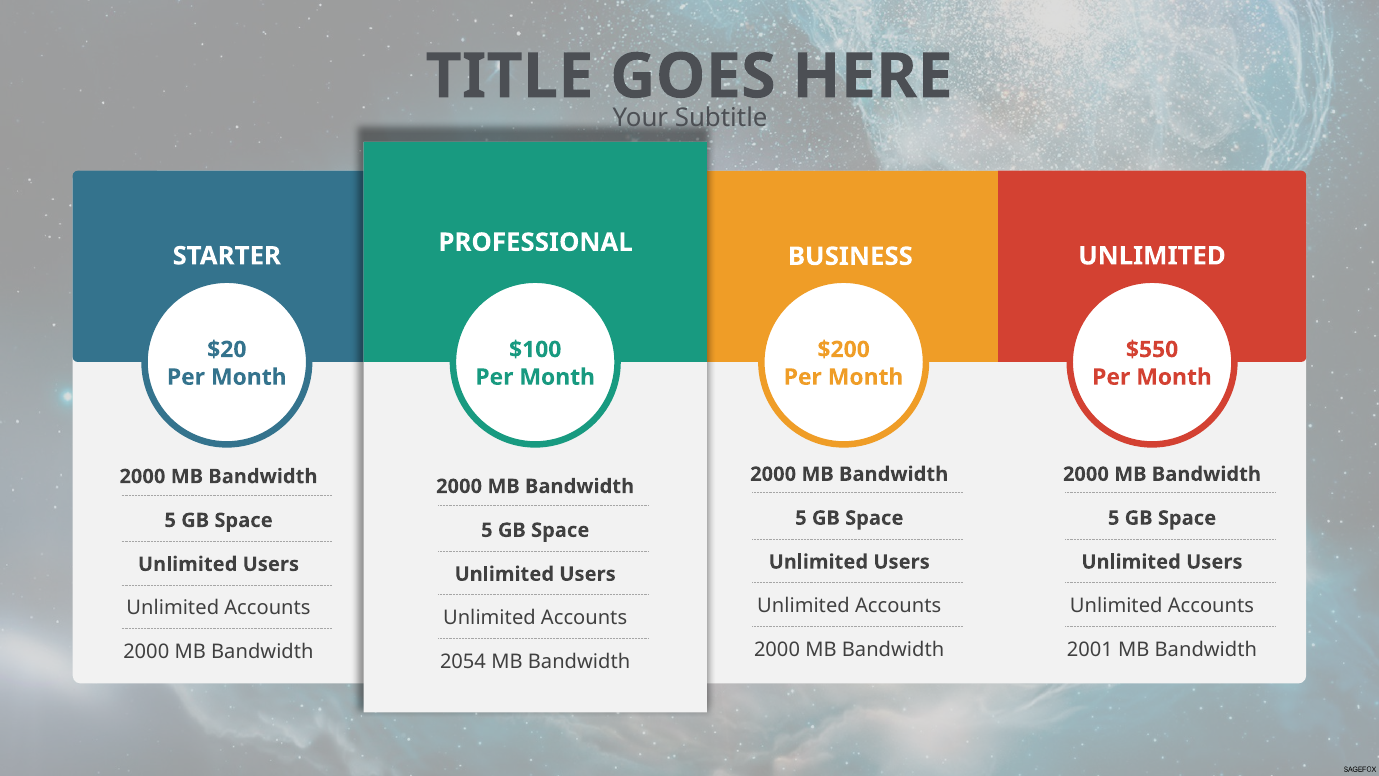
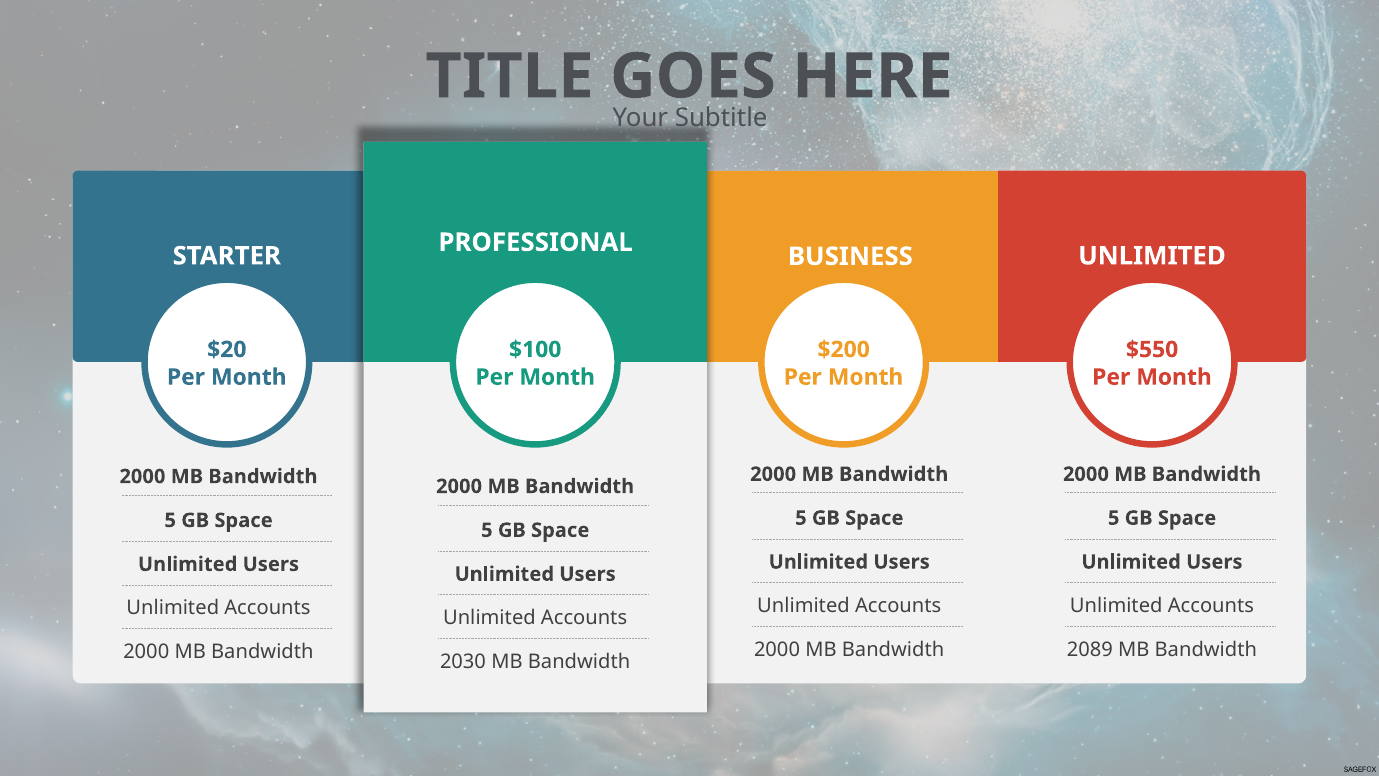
2001: 2001 -> 2089
2054: 2054 -> 2030
